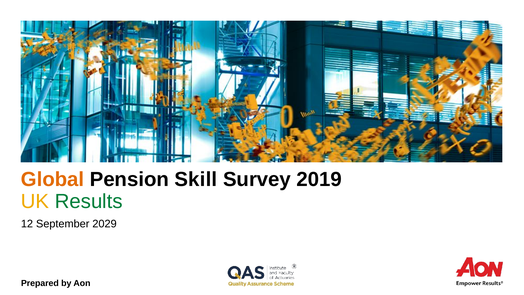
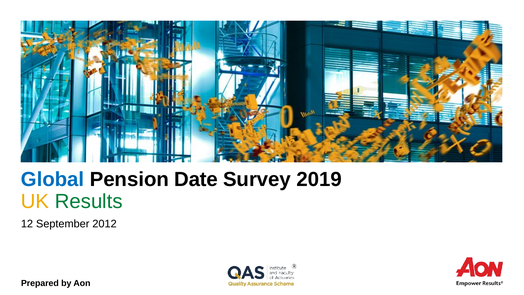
Global colour: orange -> blue
Skill: Skill -> Date
2029: 2029 -> 2012
